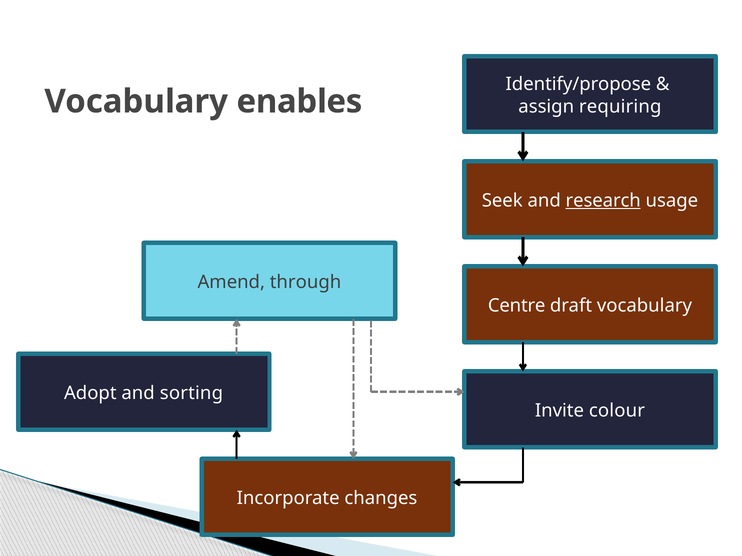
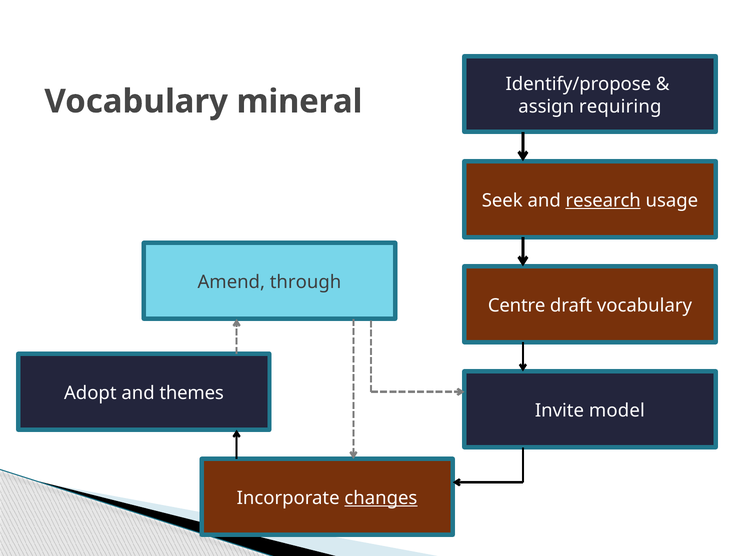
enables: enables -> mineral
sorting: sorting -> themes
colour: colour -> model
changes underline: none -> present
